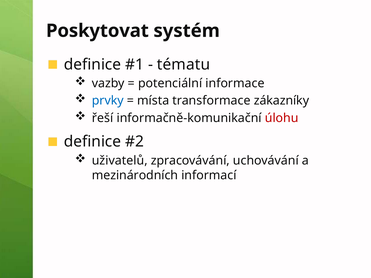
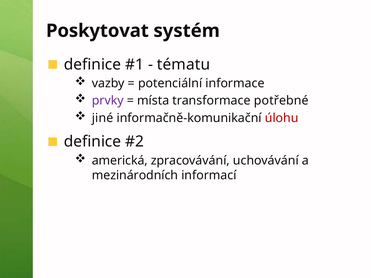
prvky colour: blue -> purple
zákazníky: zákazníky -> potřebné
řeší: řeší -> jiné
uživatelů: uživatelů -> americká
